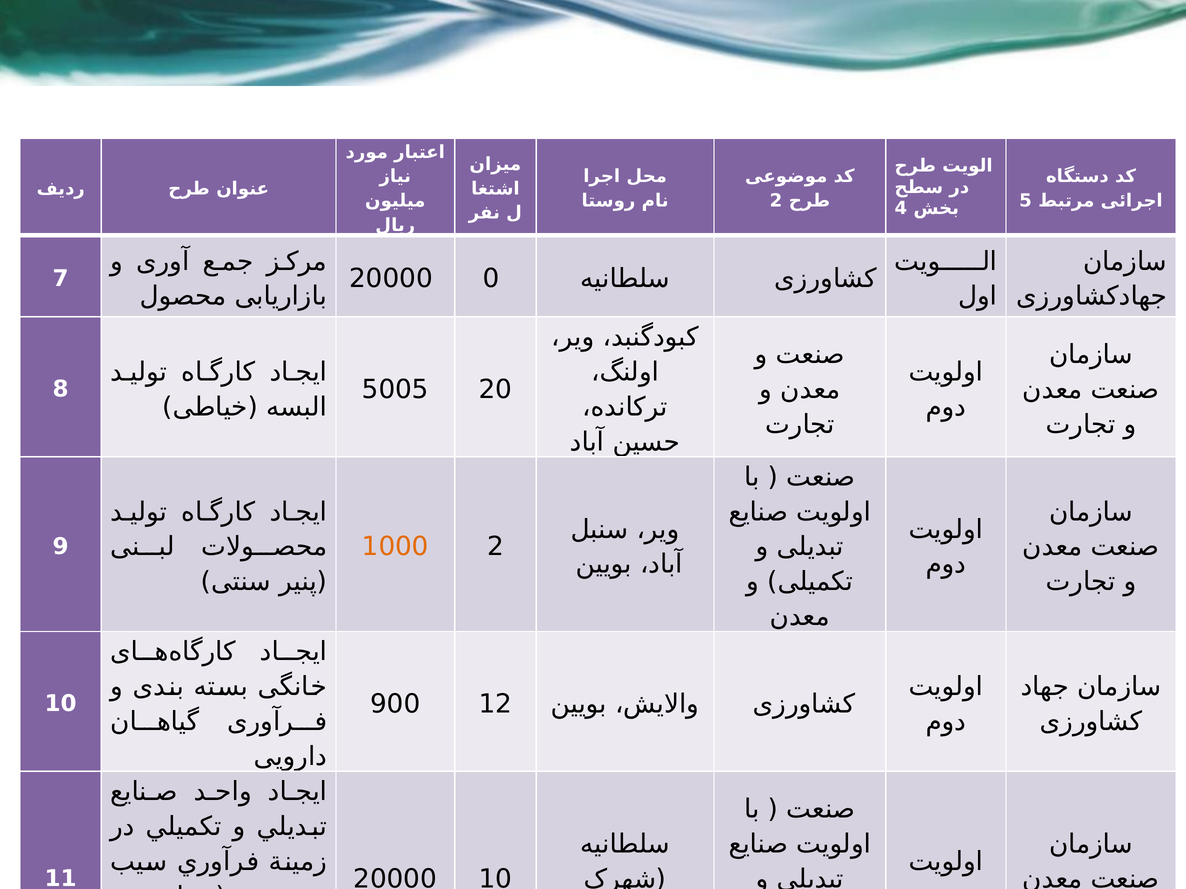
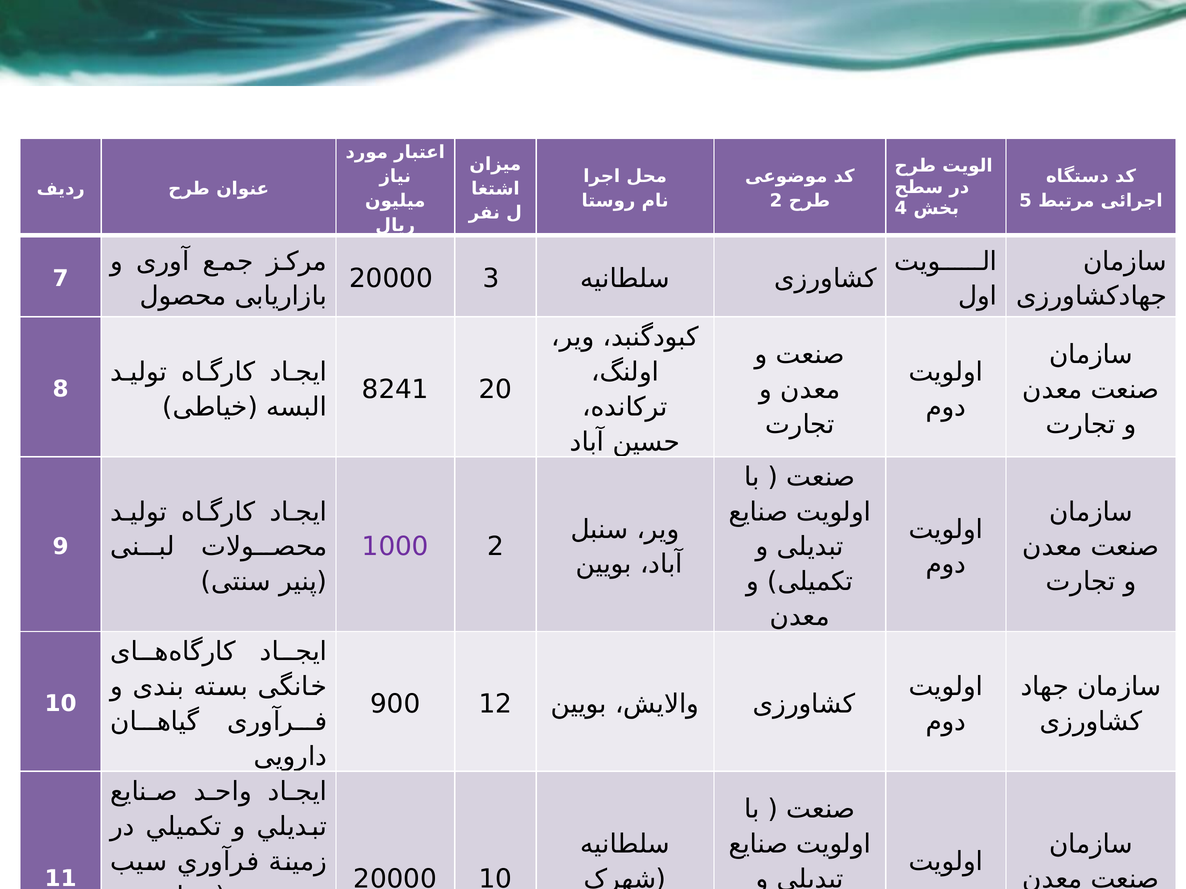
0: 0 -> 3
5005: 5005 -> 8241
1000 colour: orange -> purple
